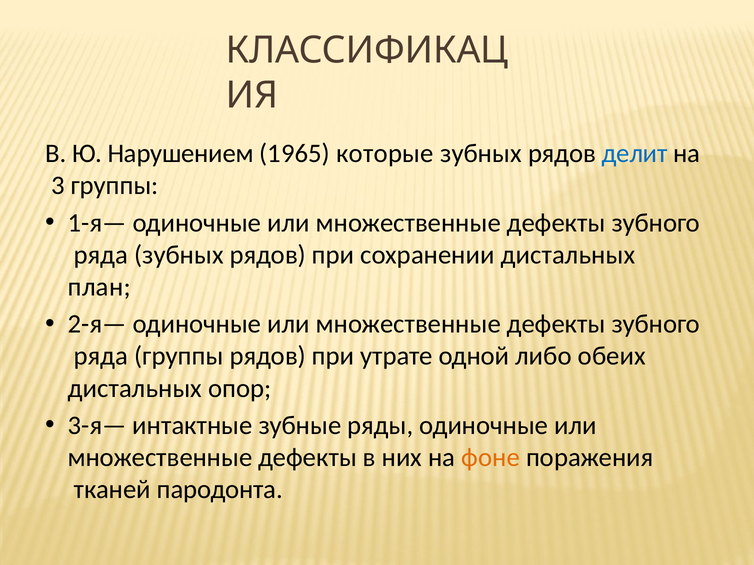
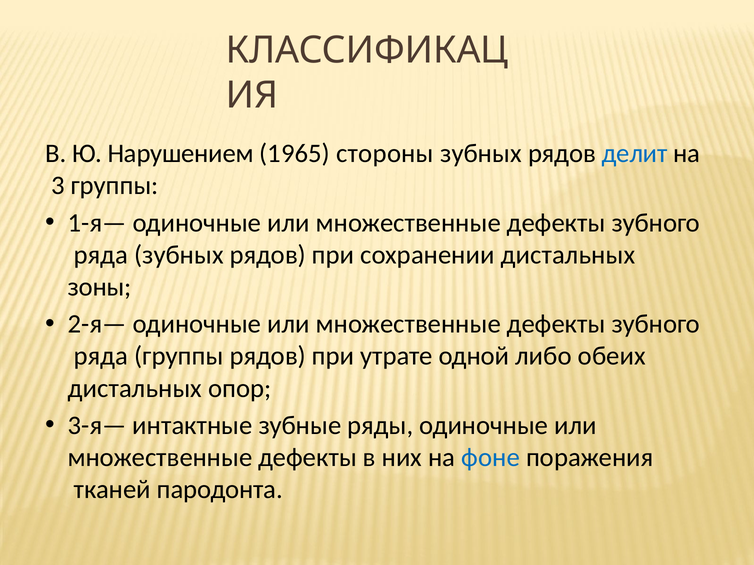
которые: которые -> стороны
план: план -> зоны
фоне colour: orange -> blue
